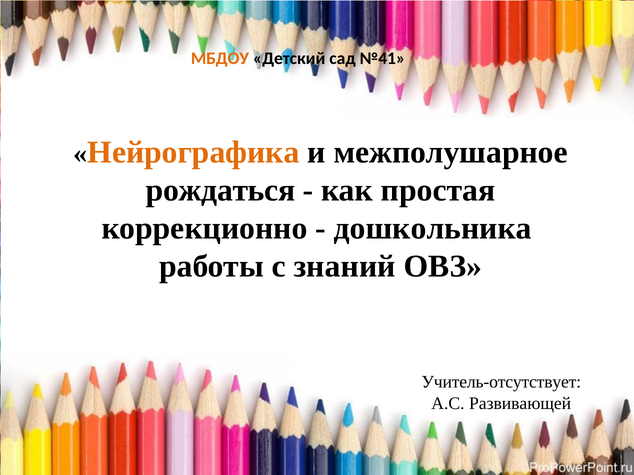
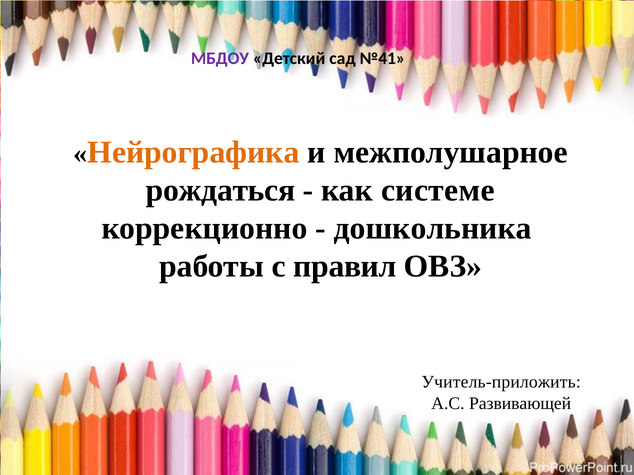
МБДОУ colour: orange -> purple
простая: простая -> системе
знаний: знаний -> правил
Учитель-отсутствует: Учитель-отсутствует -> Учитель-приложить
